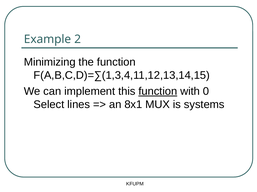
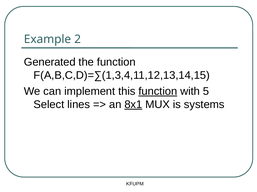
Minimizing: Minimizing -> Generated
0: 0 -> 5
8x1 underline: none -> present
